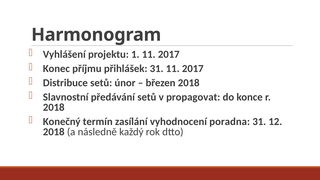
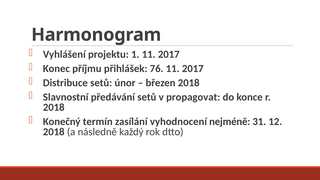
přihlášek 31: 31 -> 76
poradna: poradna -> nejméně
